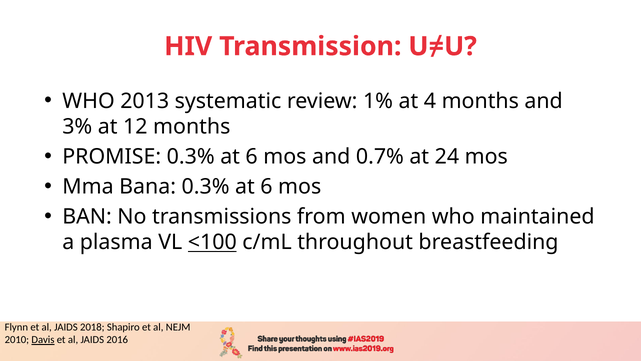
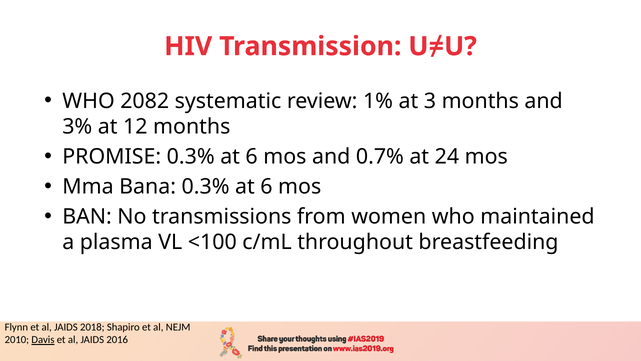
2013: 2013 -> 2082
4: 4 -> 3
<100 underline: present -> none
